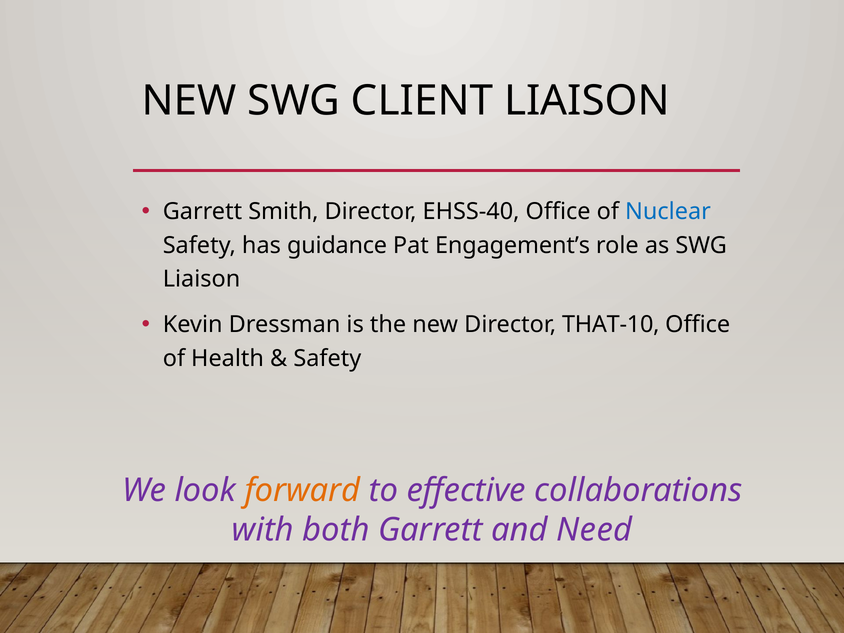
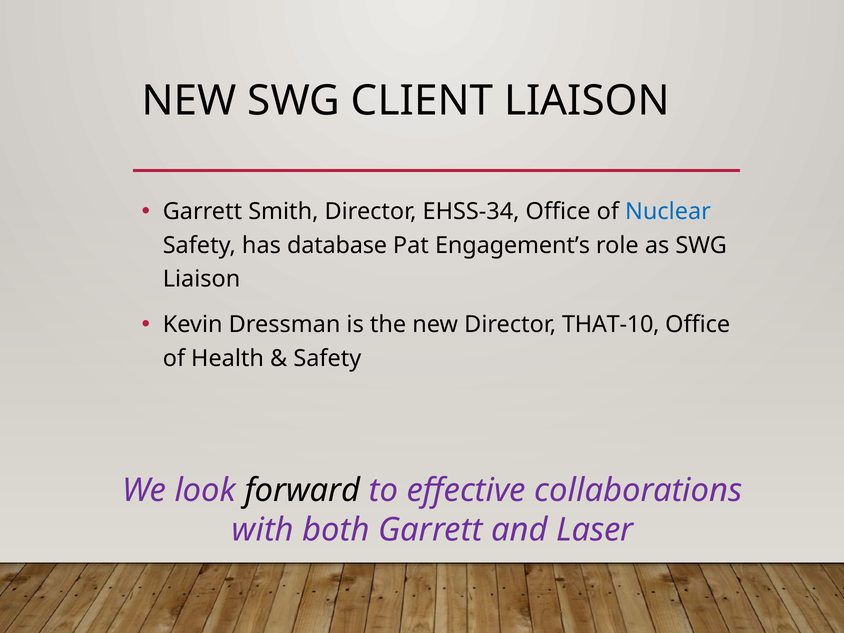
EHSS-40: EHSS-40 -> EHSS-34
guidance: guidance -> database
forward colour: orange -> black
Need: Need -> Laser
